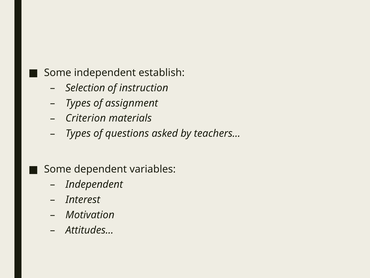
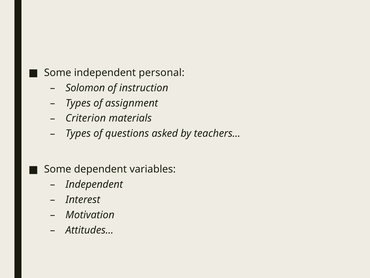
establish: establish -> personal
Selection: Selection -> Solomon
